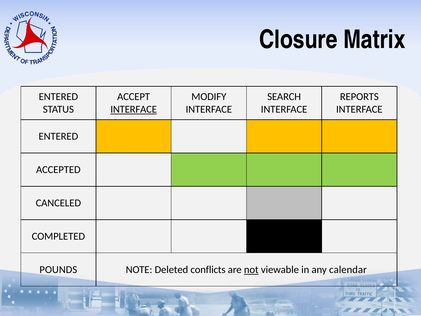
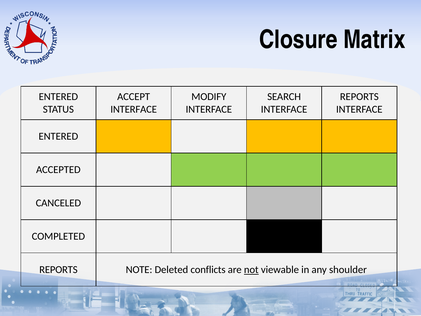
INTERFACE at (134, 109) underline: present -> none
POUNDS at (58, 269): POUNDS -> REPORTS
calendar: calendar -> shoulder
